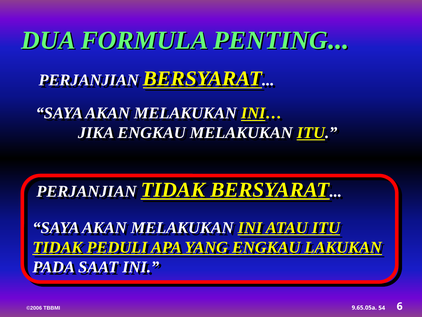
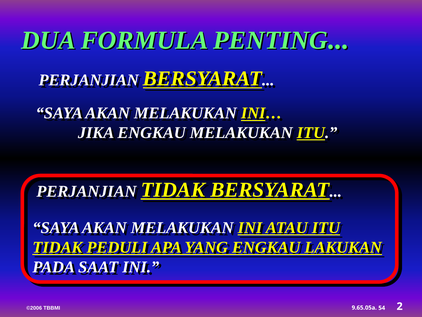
6: 6 -> 2
